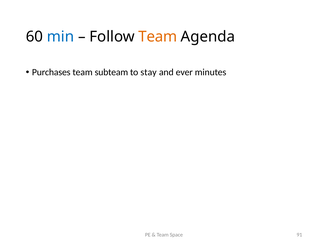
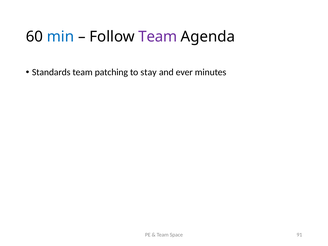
Team at (158, 37) colour: orange -> purple
Purchases: Purchases -> Standards
subteam: subteam -> patching
